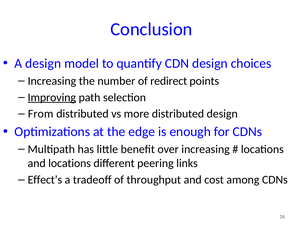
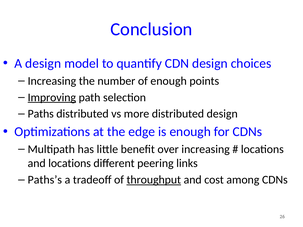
of redirect: redirect -> enough
From: From -> Paths
Effect’s: Effect’s -> Paths’s
throughput underline: none -> present
